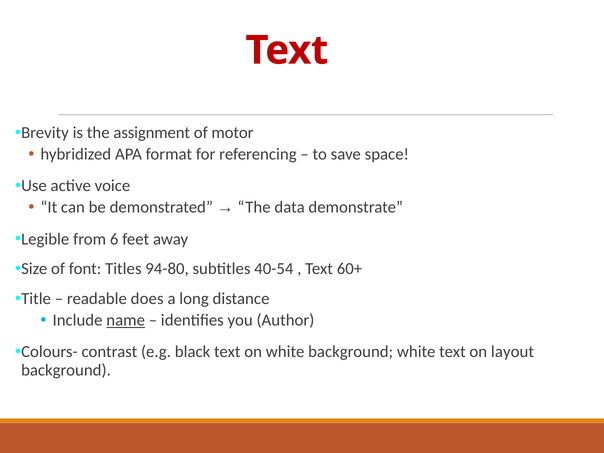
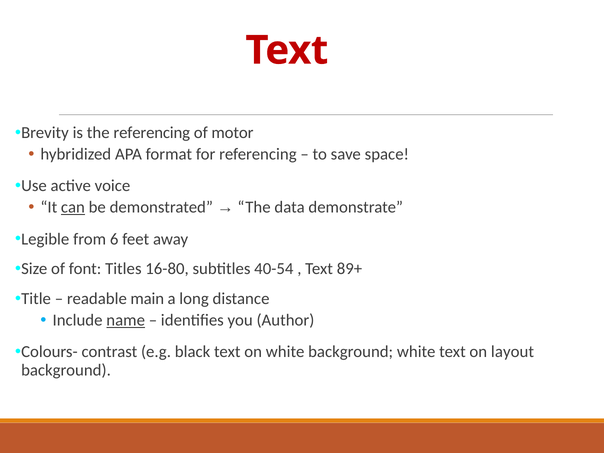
the assignment: assignment -> referencing
can underline: none -> present
94-80: 94-80 -> 16-80
60+: 60+ -> 89+
does: does -> main
